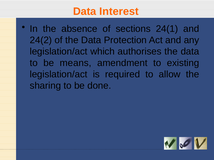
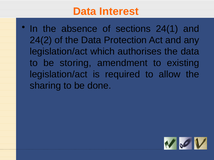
means: means -> storing
